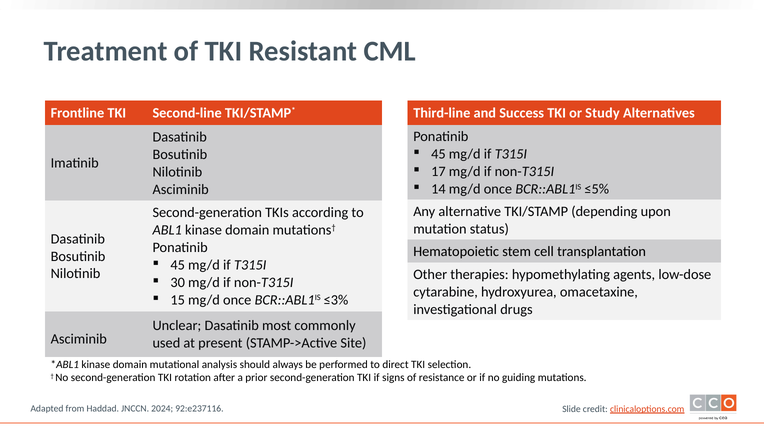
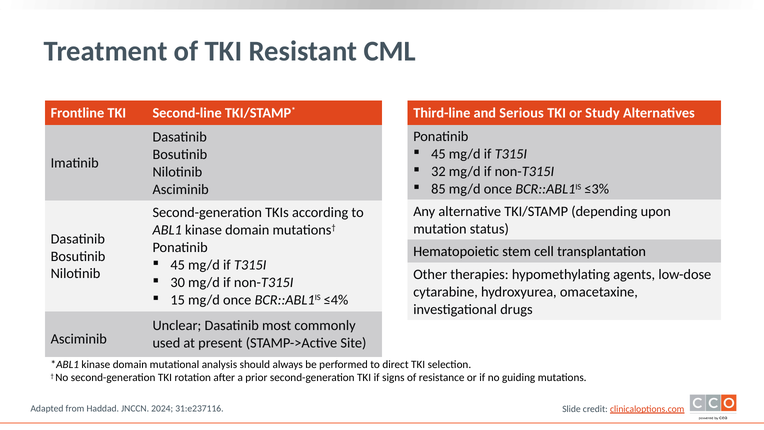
Success: Success -> Serious
17: 17 -> 32
14: 14 -> 85
≤5%: ≤5% -> ≤3%
≤3%: ≤3% -> ≤4%
92:e237116: 92:e237116 -> 31:e237116
